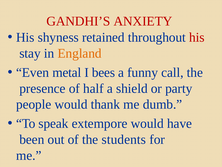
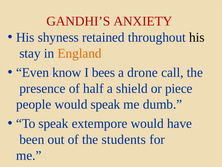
his at (197, 37) colour: red -> black
metal: metal -> know
funny: funny -> drone
party: party -> piece
would thank: thank -> speak
